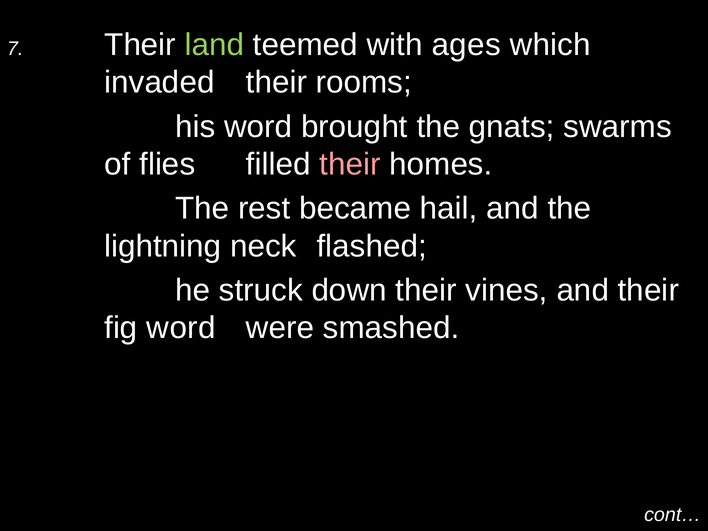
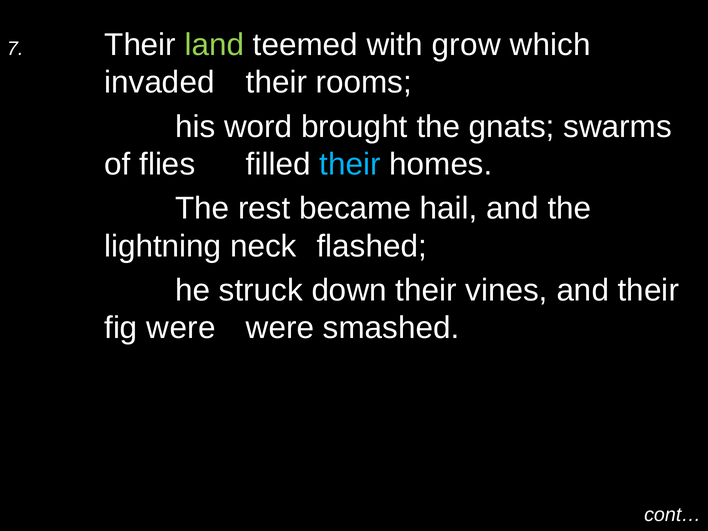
ages: ages -> grow
their at (350, 164) colour: pink -> light blue
fig word: word -> were
